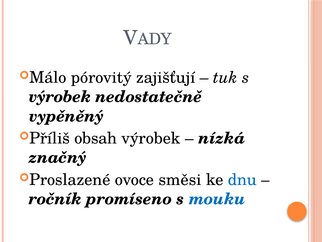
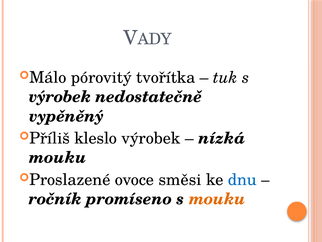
zajišťují: zajišťují -> tvořítka
obsah: obsah -> kleslo
značný at (58, 157): značný -> mouku
mouku at (217, 199) colour: blue -> orange
